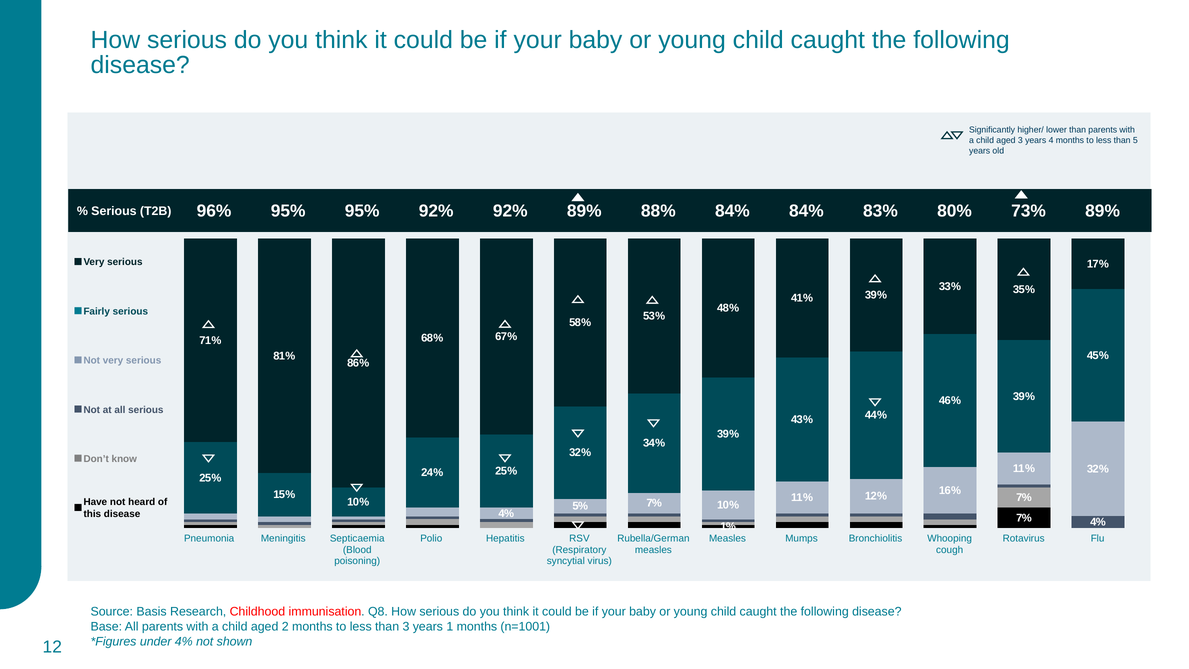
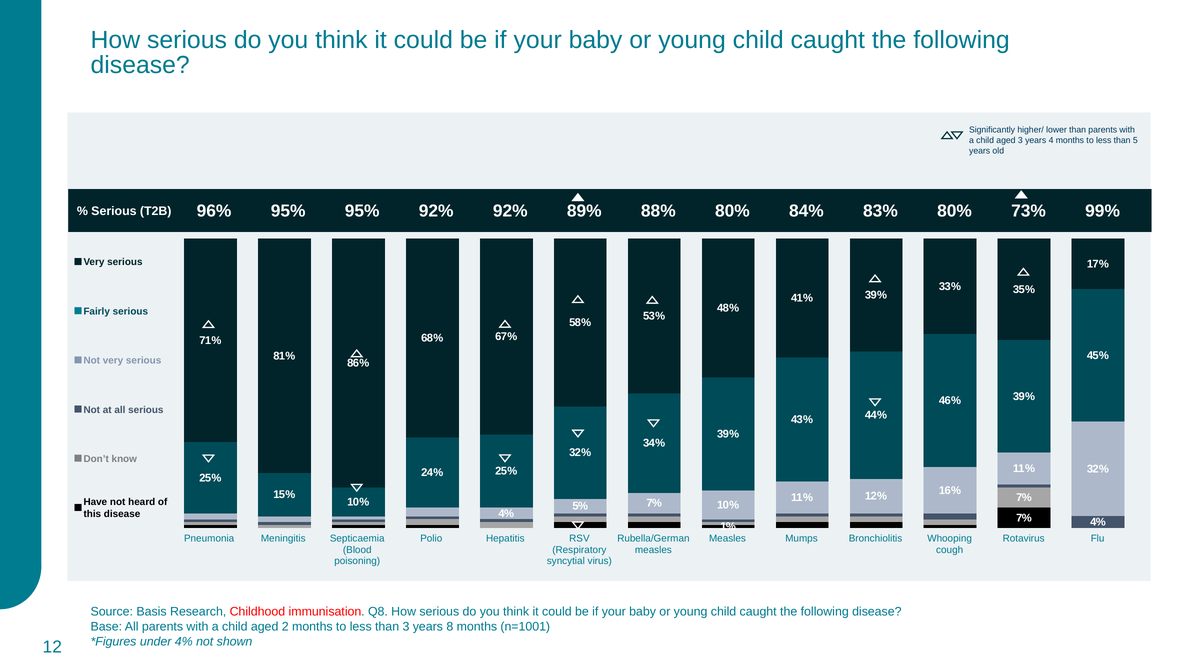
88% 84%: 84% -> 80%
73% 89%: 89% -> 99%
1: 1 -> 8
